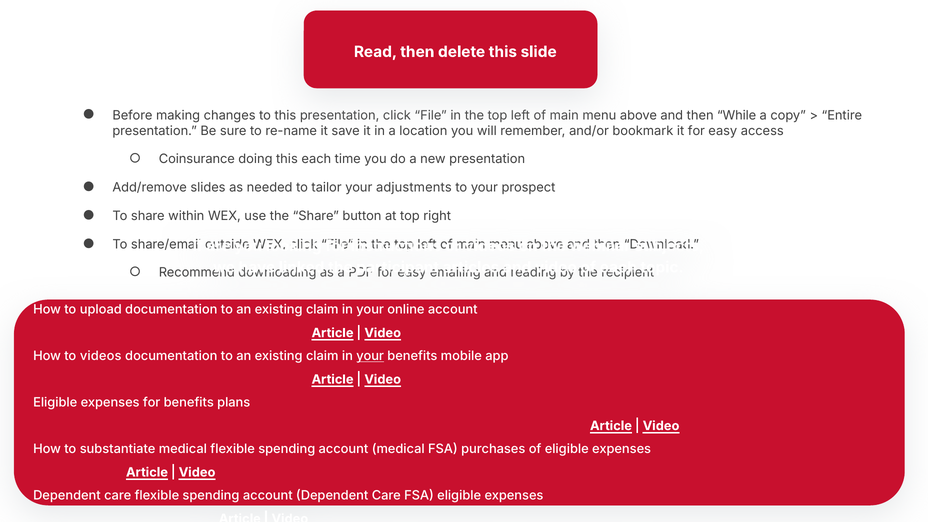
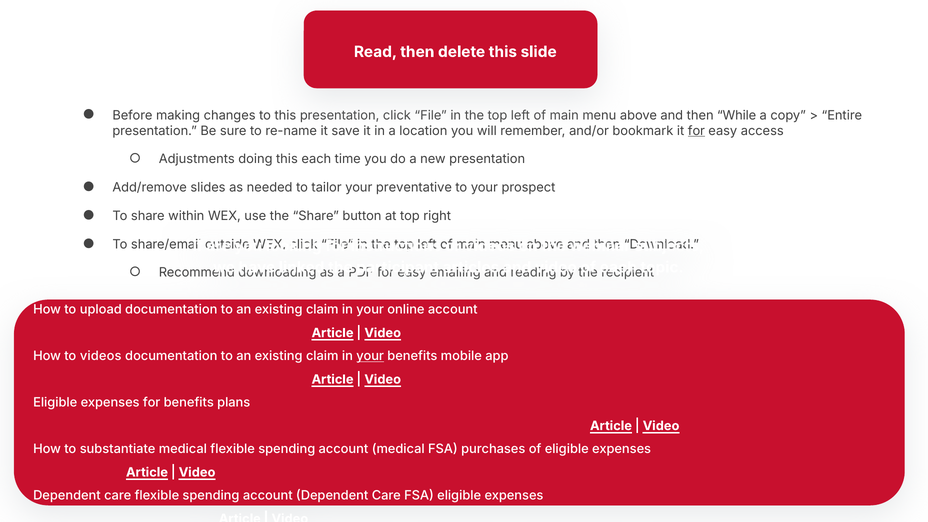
for at (696, 131) underline: none -> present
Coinsurance: Coinsurance -> Adjustments
adjustments: adjustments -> preventative
